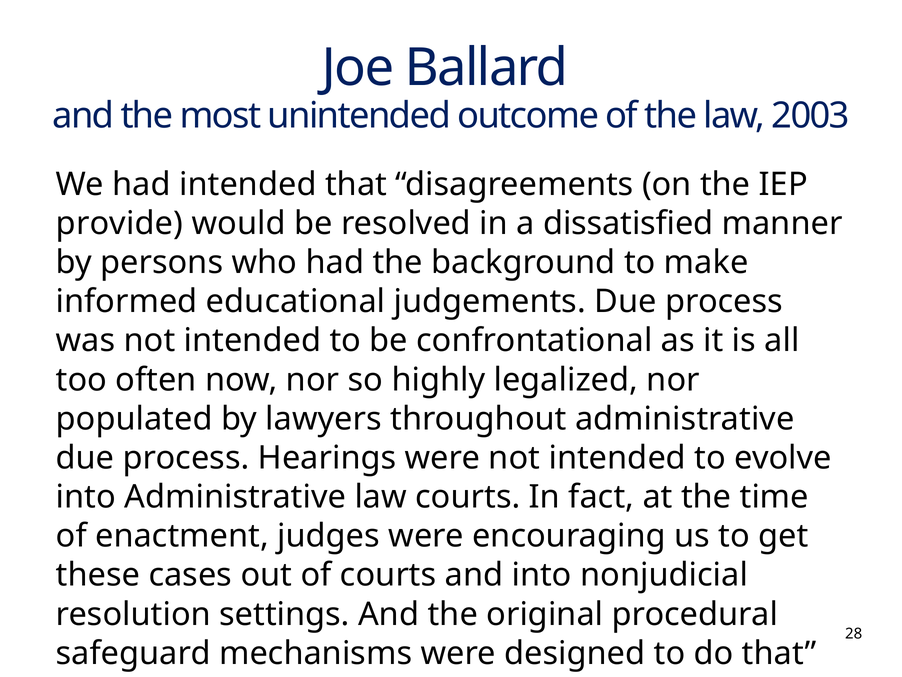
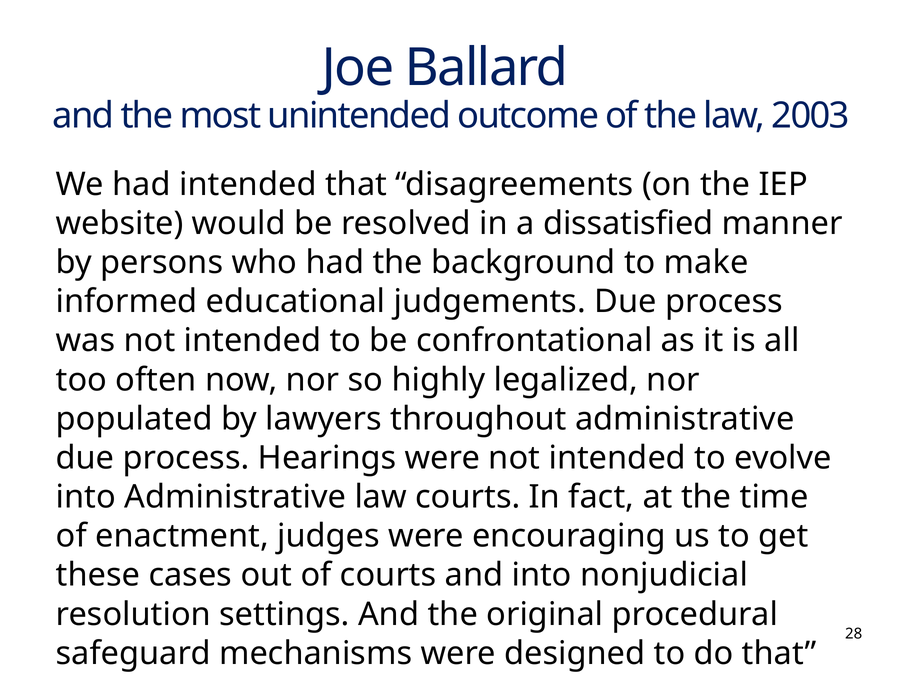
provide: provide -> website
